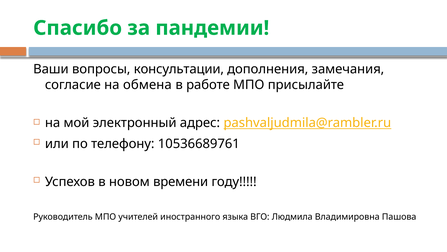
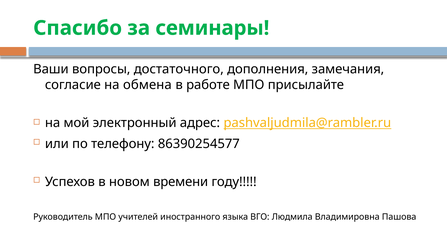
пандемии: пандемии -> семинары
консультации: консультации -> достаточного
10536689761: 10536689761 -> 86390254577
